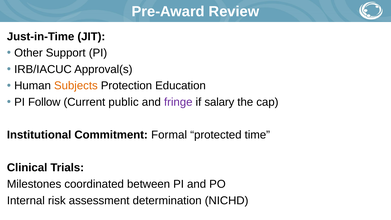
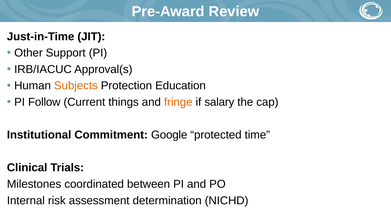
public: public -> things
fringe colour: purple -> orange
Formal: Formal -> Google
